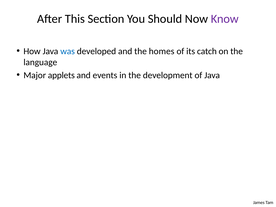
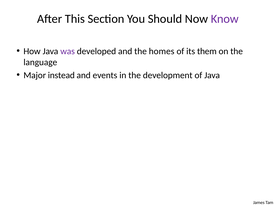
was colour: blue -> purple
catch: catch -> them
applets: applets -> instead
